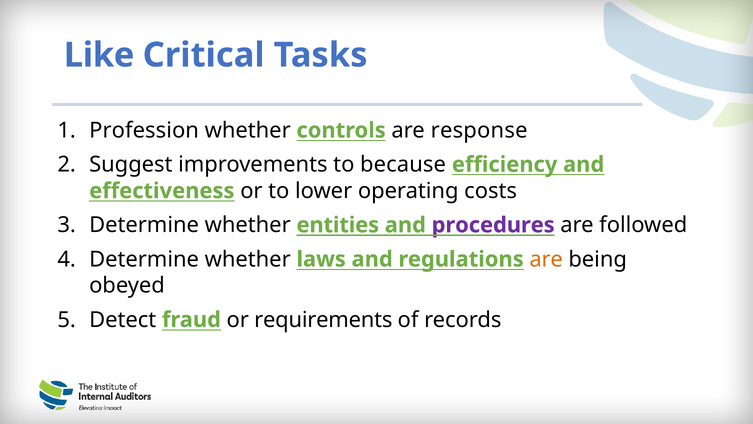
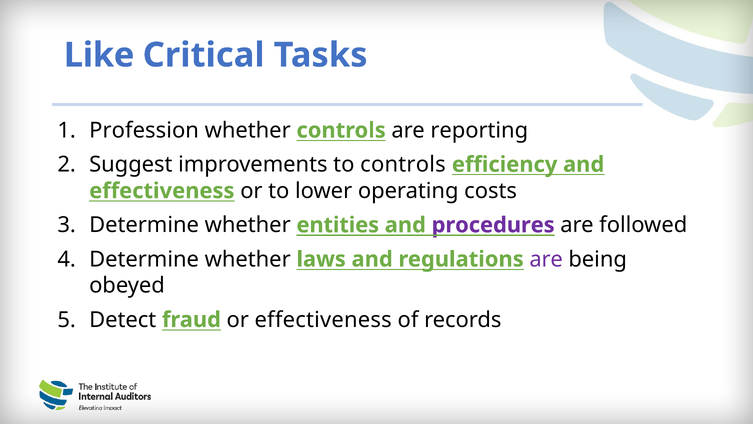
response: response -> reporting
to because: because -> controls
are at (546, 259) colour: orange -> purple
or requirements: requirements -> effectiveness
